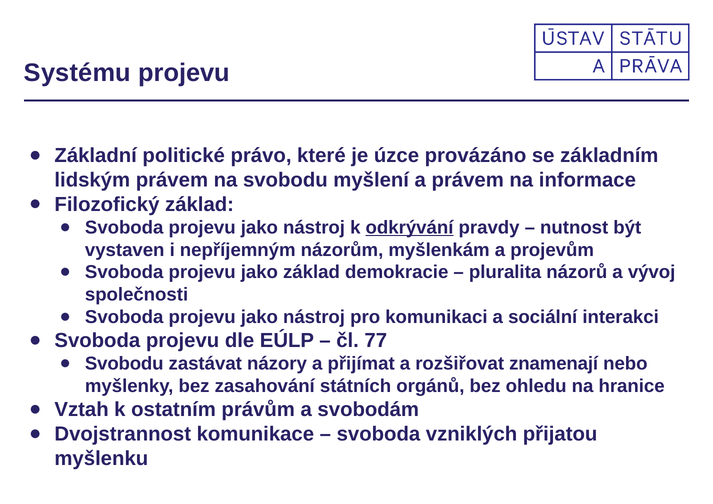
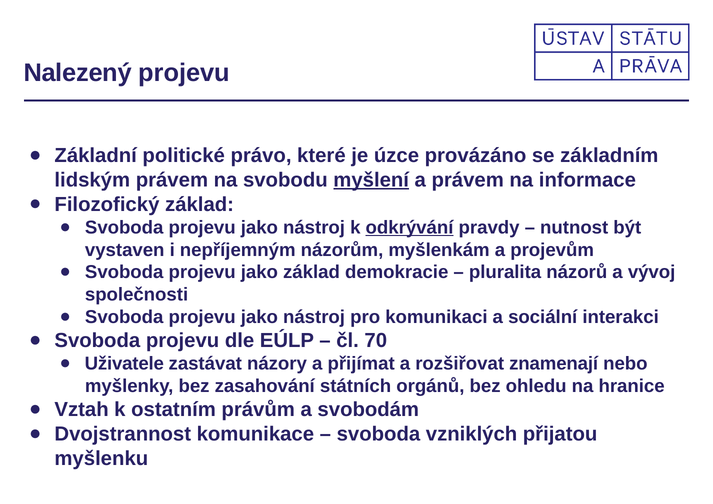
Systému: Systému -> Nalezený
myšlení underline: none -> present
77: 77 -> 70
Svobodu at (124, 364): Svobodu -> Uživatele
